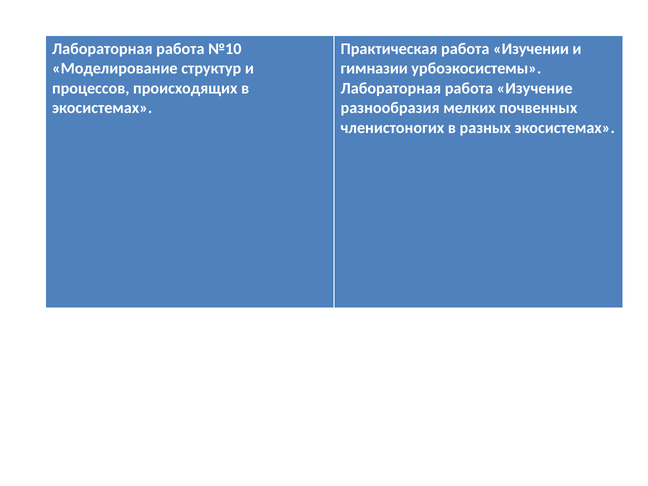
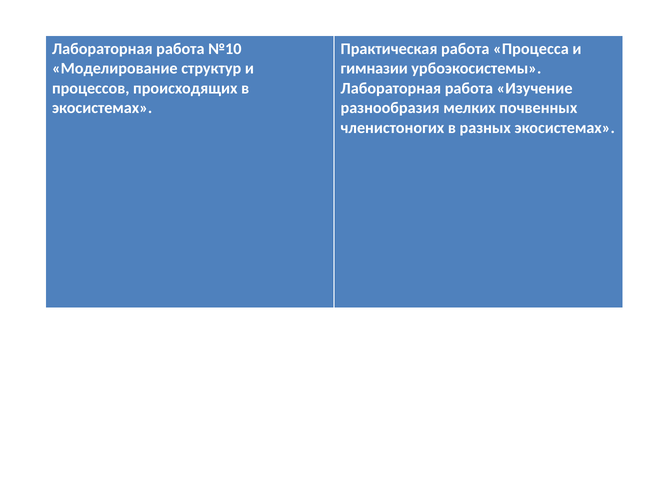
Изучении: Изучении -> Процесса
